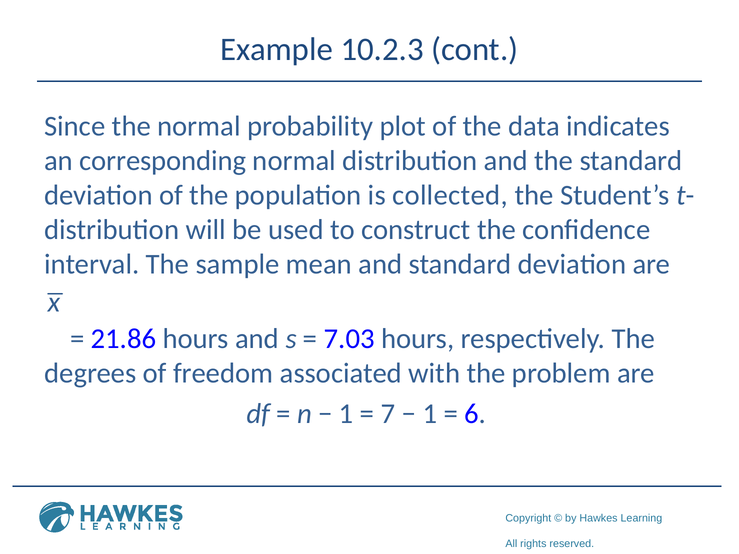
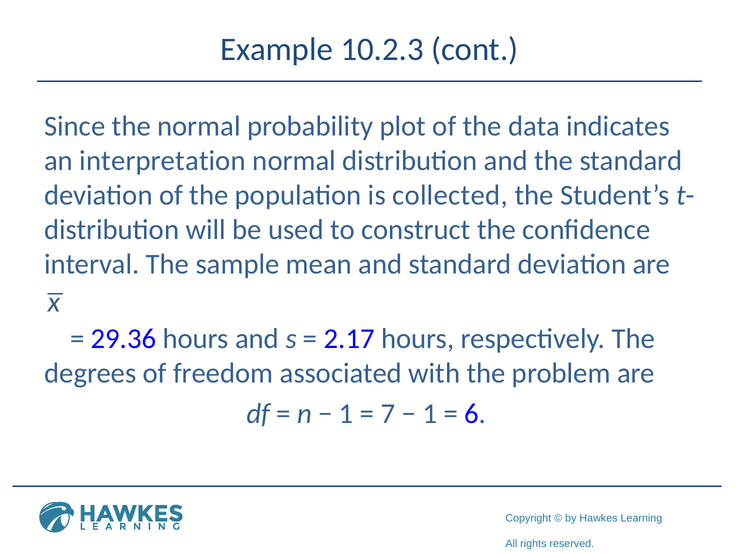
corresponding: corresponding -> interpretation
21.86: 21.86 -> 29.36
7.03: 7.03 -> 2.17
